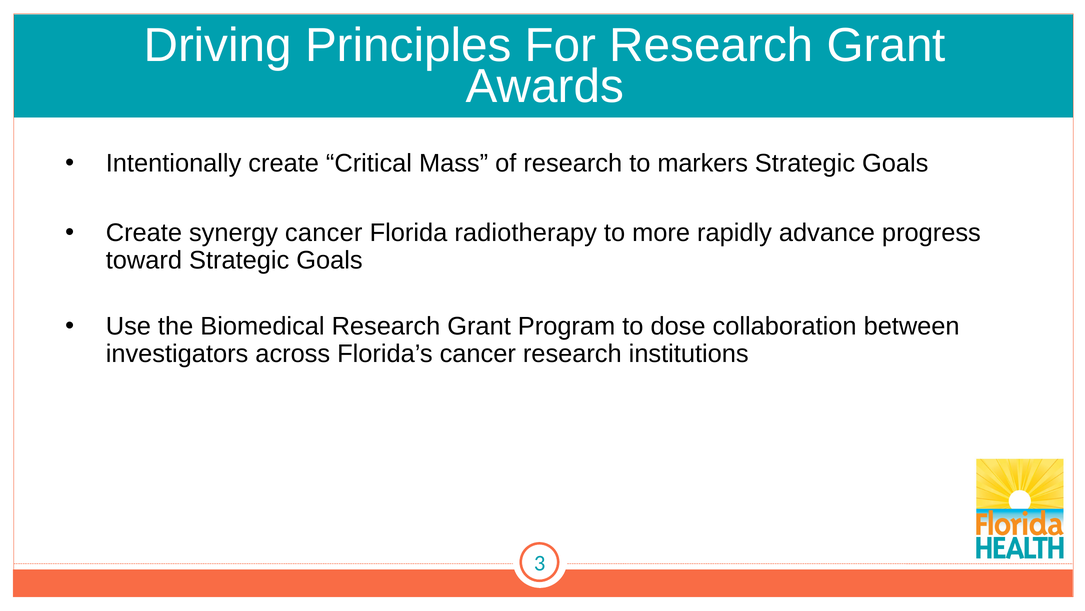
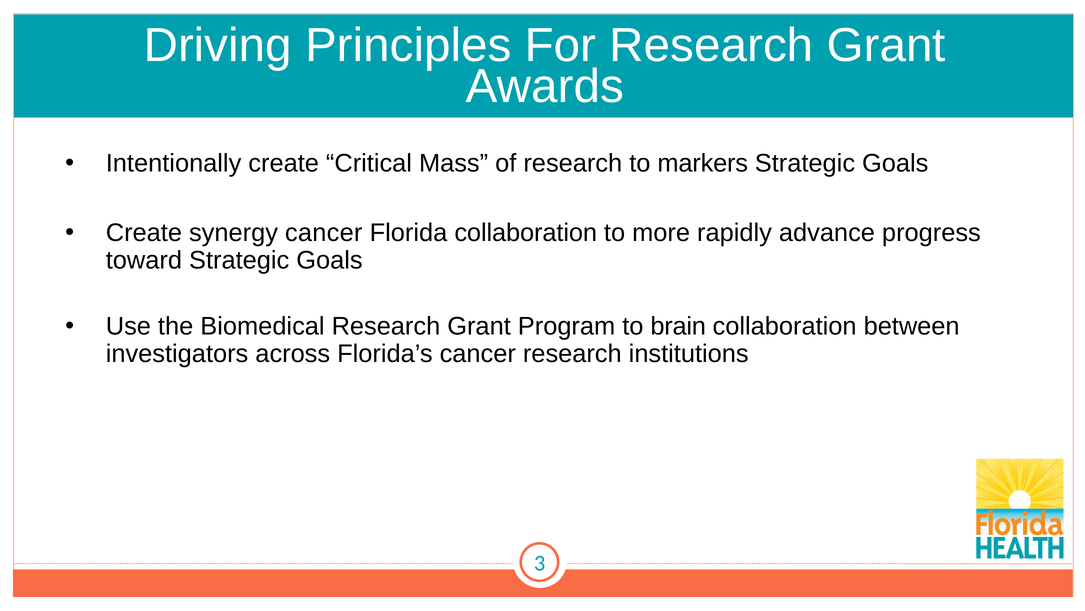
Florida radiotherapy: radiotherapy -> collaboration
dose: dose -> brain
